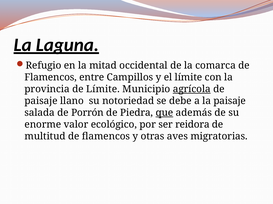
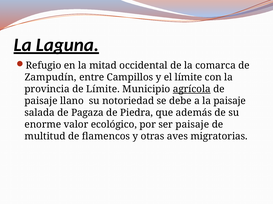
Flamencos at (51, 78): Flamencos -> Zampudín
Porrón: Porrón -> Pagaza
que underline: present -> none
ser reidora: reidora -> paisaje
